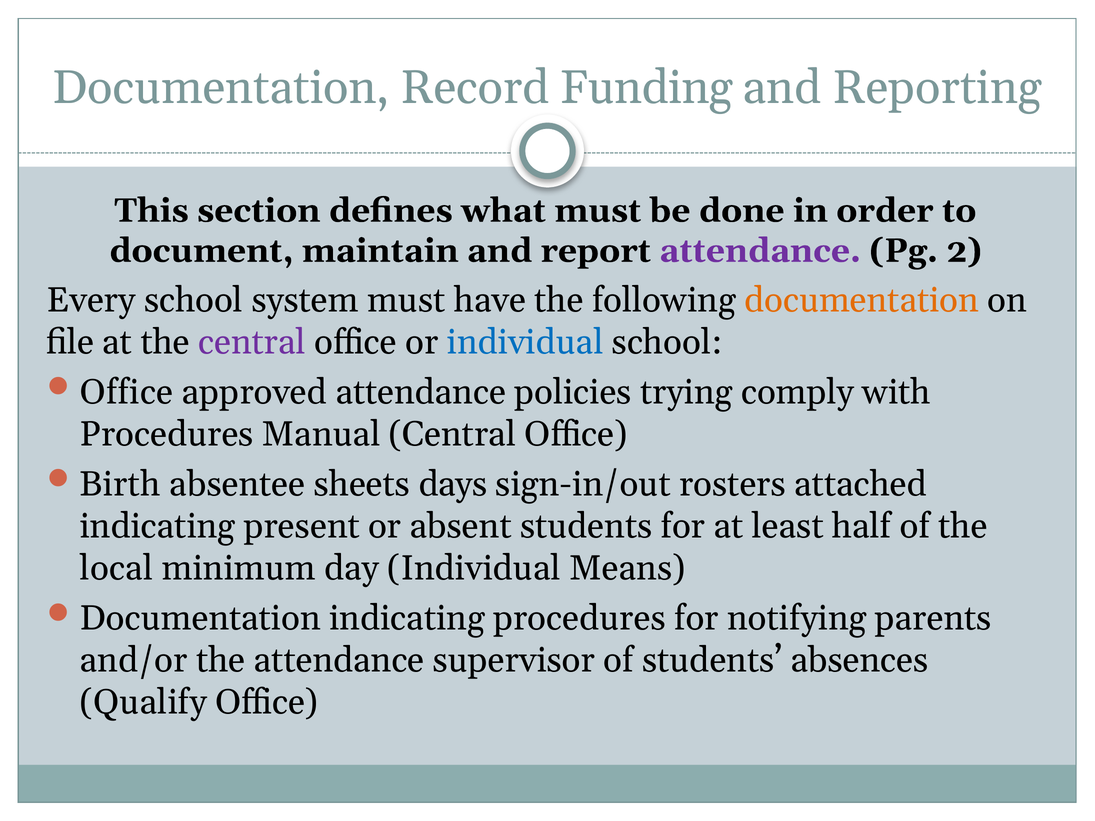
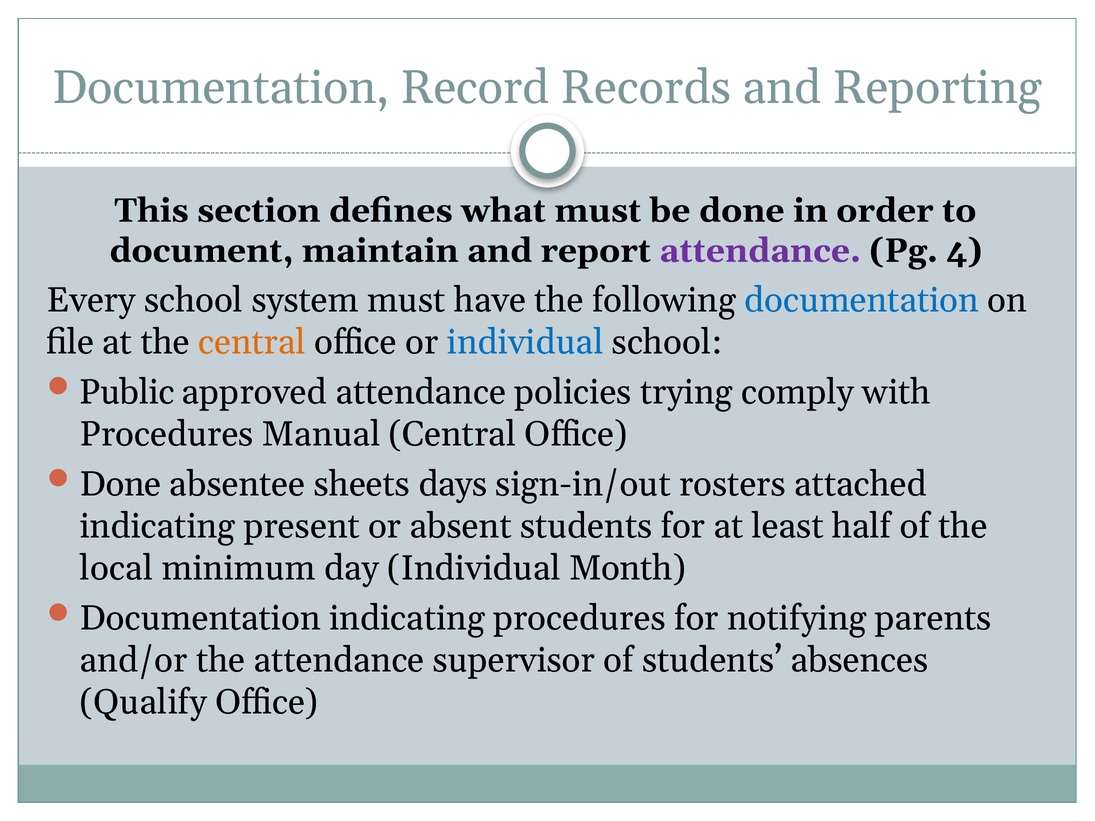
Funding: Funding -> Records
2: 2 -> 4
documentation at (862, 300) colour: orange -> blue
central at (252, 342) colour: purple -> orange
Office at (126, 392): Office -> Public
Birth at (120, 484): Birth -> Done
Means: Means -> Month
